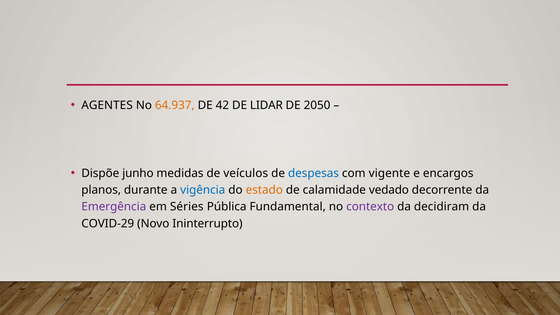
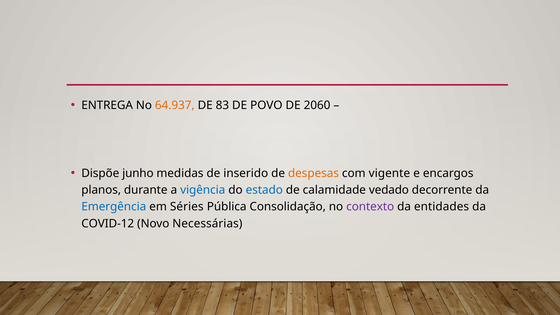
AGENTES: AGENTES -> ENTREGA
42: 42 -> 83
LIDAR: LIDAR -> POVO
2050: 2050 -> 2060
veículos: veículos -> inserido
despesas colour: blue -> orange
estado colour: orange -> blue
Emergência colour: purple -> blue
Fundamental: Fundamental -> Consolidação
decidiram: decidiram -> entidades
COVID-29: COVID-29 -> COVID-12
Ininterrupto: Ininterrupto -> Necessárias
